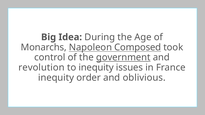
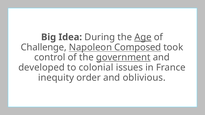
Age underline: none -> present
Monarchs: Monarchs -> Challenge
revolution: revolution -> developed
to inequity: inequity -> colonial
